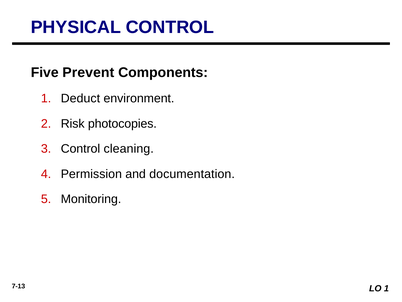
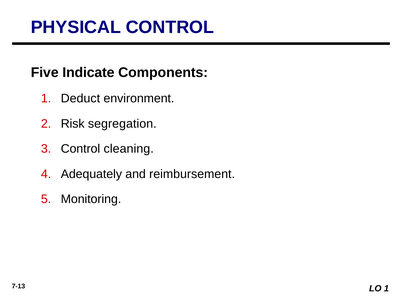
Prevent: Prevent -> Indicate
photocopies: photocopies -> segregation
Permission: Permission -> Adequately
documentation: documentation -> reimbursement
